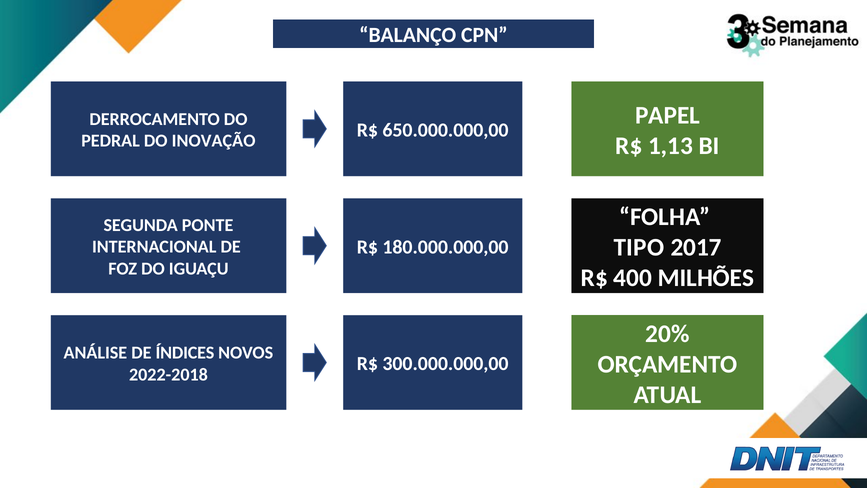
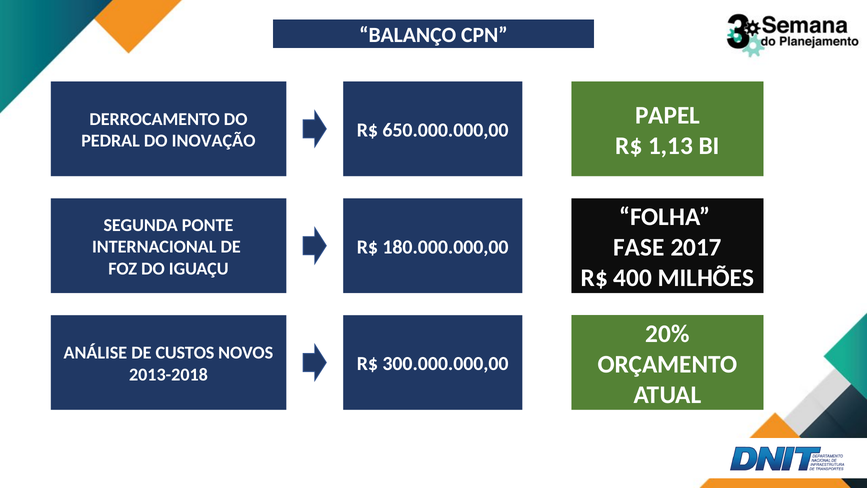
TIPO: TIPO -> FASE
ÍNDICES: ÍNDICES -> CUSTOS
2022-2018: 2022-2018 -> 2013-2018
